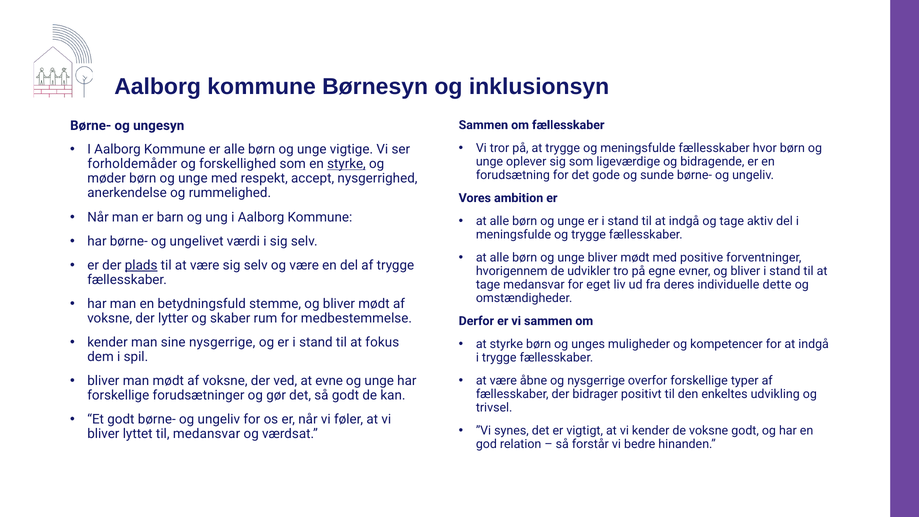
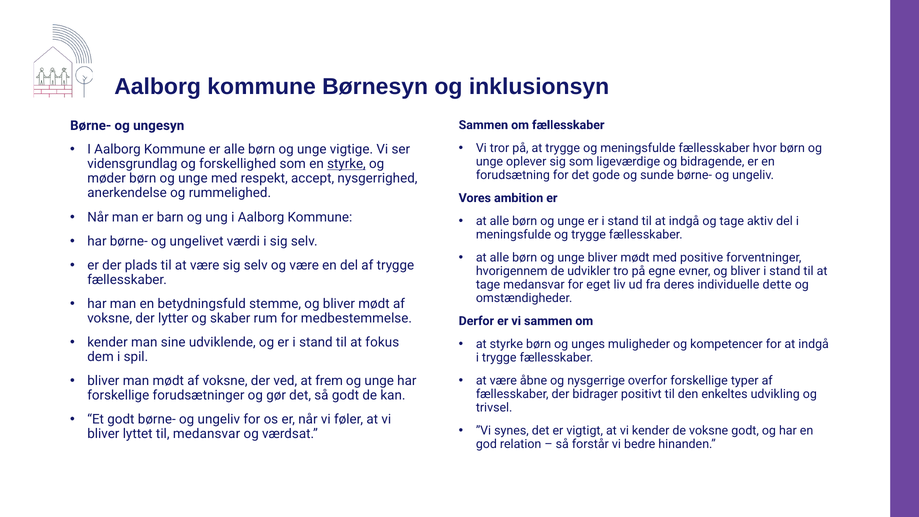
forholdemåder: forholdemåder -> vidensgrundlag
plads underline: present -> none
sine nysgerrige: nysgerrige -> udviklende
evne: evne -> frem
